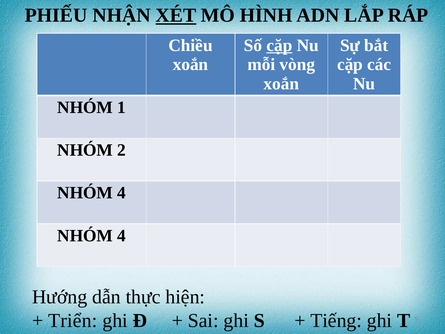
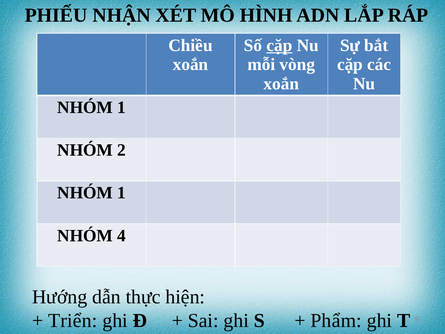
XÉT underline: present -> none
4 at (122, 193): 4 -> 1
Tiếng: Tiếng -> Phẩm
